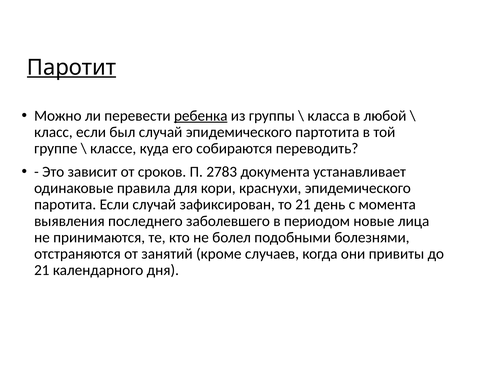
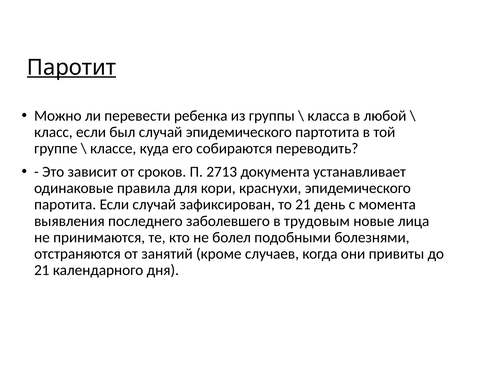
ребенка underline: present -> none
2783: 2783 -> 2713
периодом: периодом -> трудовым
